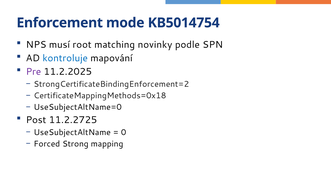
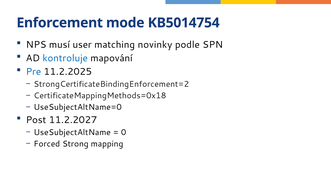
root: root -> user
Pre colour: purple -> blue
11.2.2725: 11.2.2725 -> 11.2.2027
